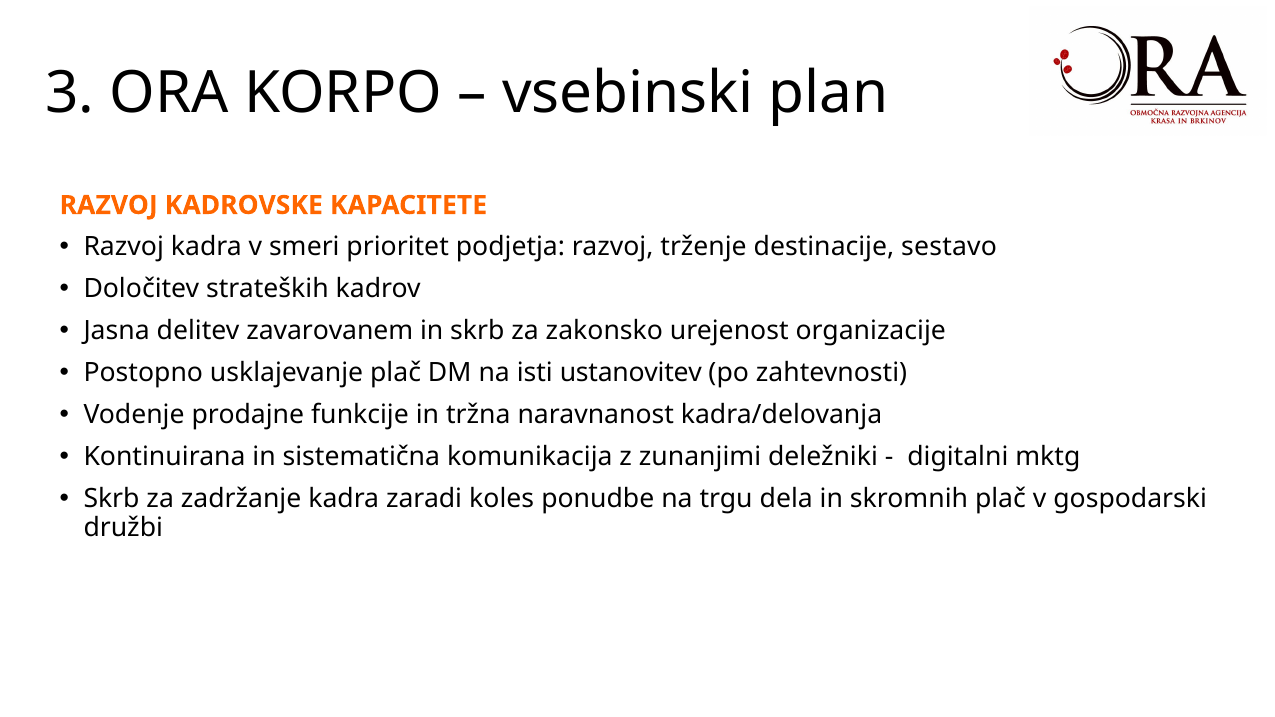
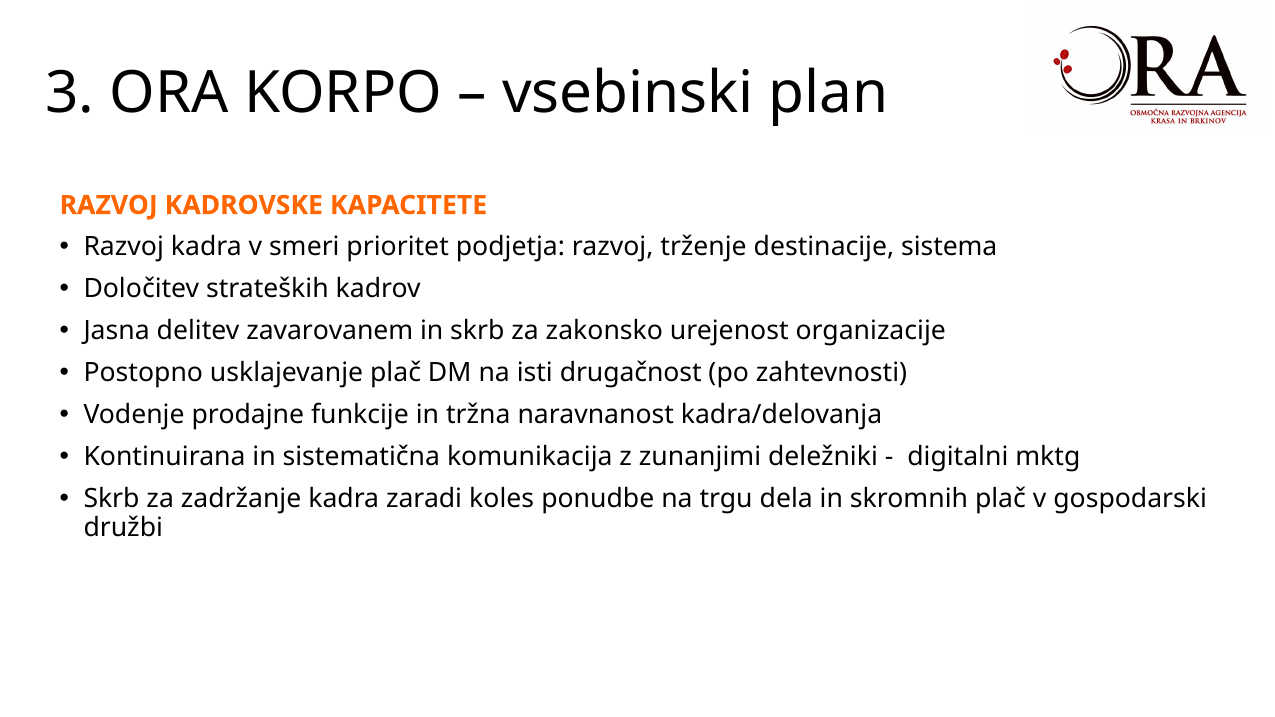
sestavo: sestavo -> sistema
ustanovitev: ustanovitev -> drugačnost
